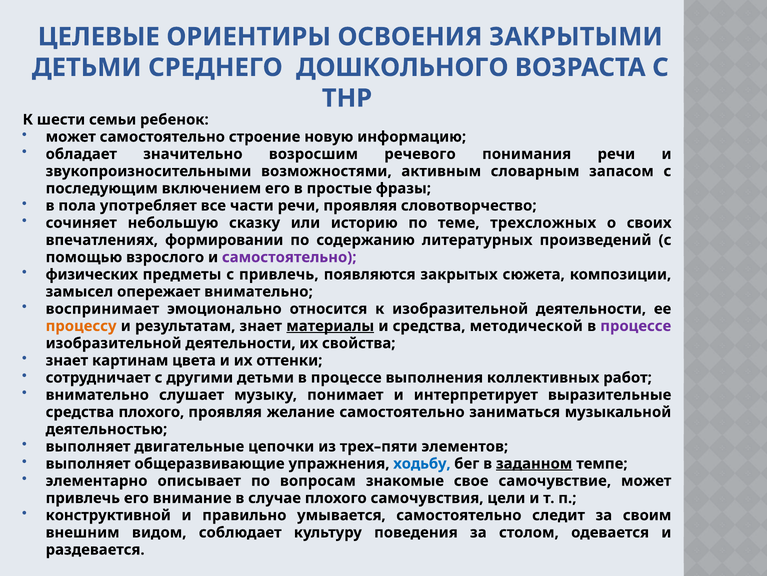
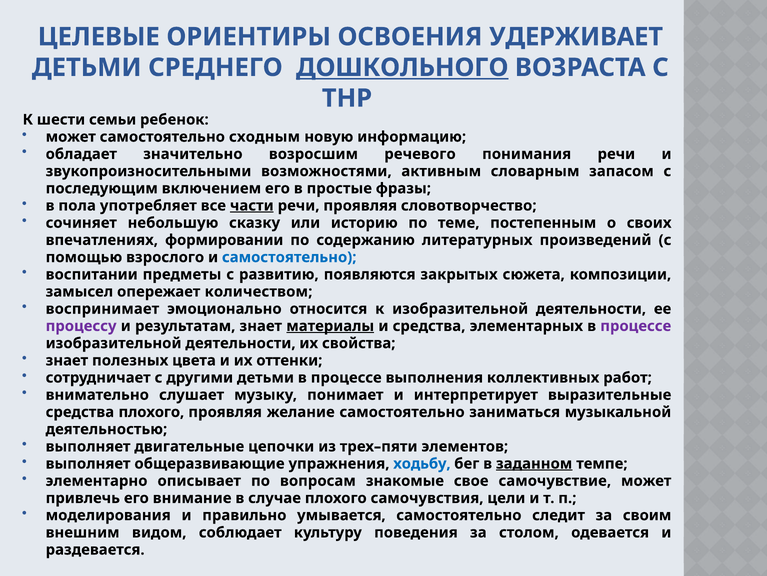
ЗАКРЫТЫМИ: ЗАКРЫТЫМИ -> УДЕРЖИВАЕТ
ДОШКОЛЬНОГО underline: none -> present
строение: строение -> сходным
части underline: none -> present
трехсложных: трехсложных -> постепенным
самостоятельно at (289, 257) colour: purple -> blue
физических: физических -> воспитании
с привлечь: привлечь -> развитию
опережает внимательно: внимательно -> количеством
процессу colour: orange -> purple
методической: методической -> элементарных
картинам: картинам -> полезных
конструктивной: конструктивной -> моделирования
